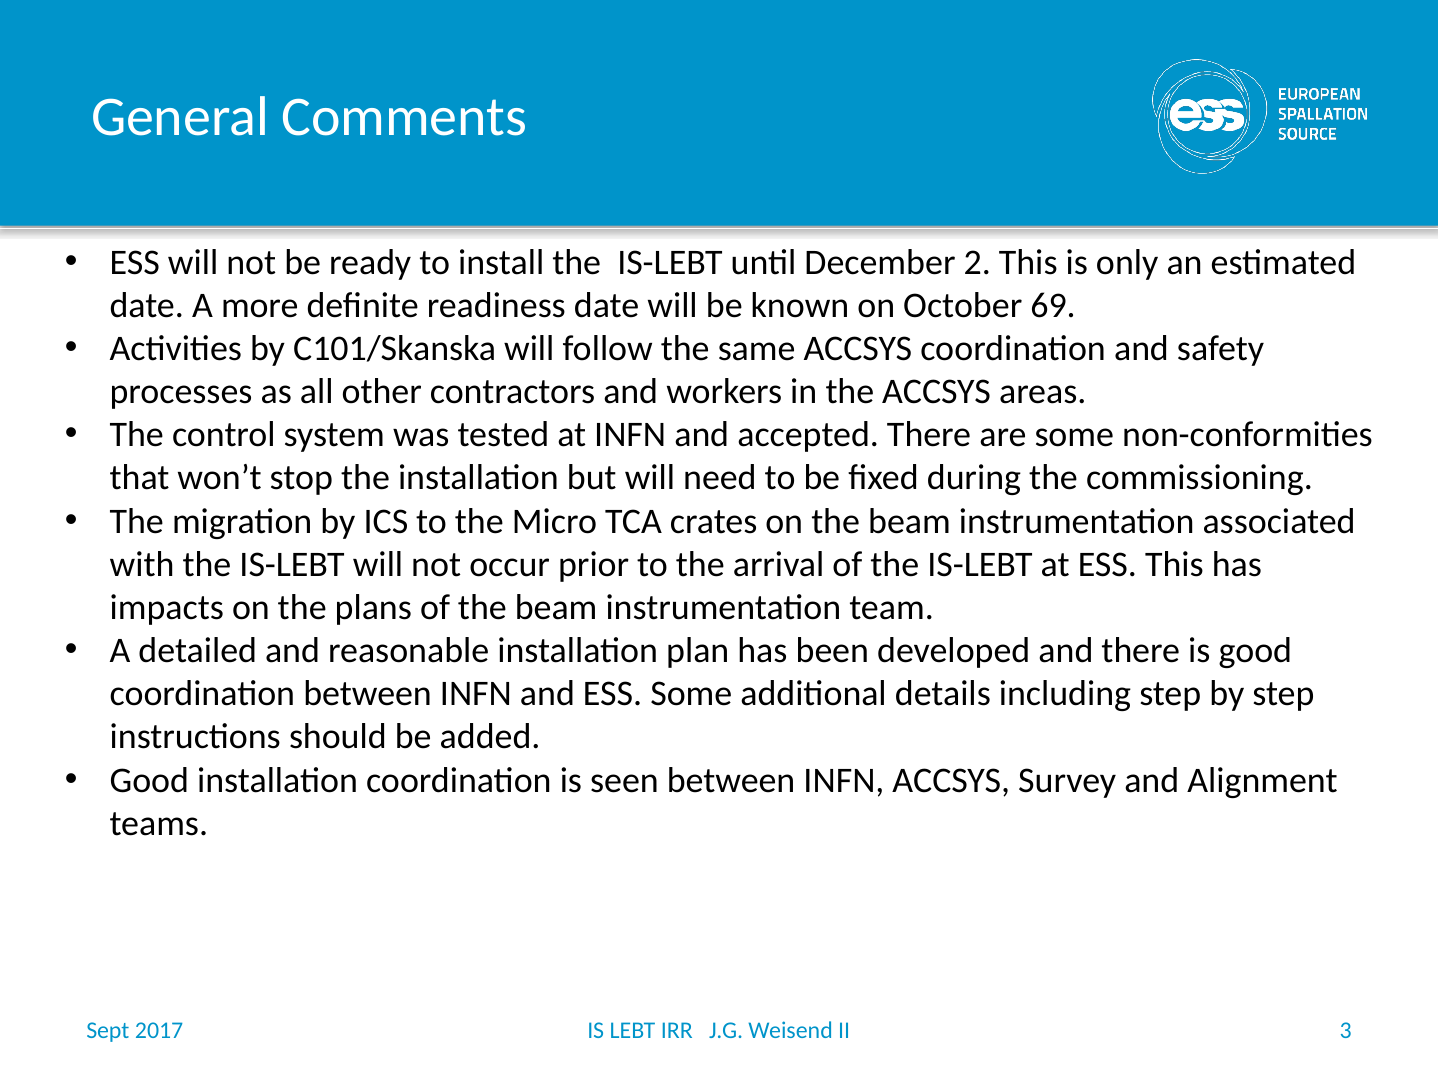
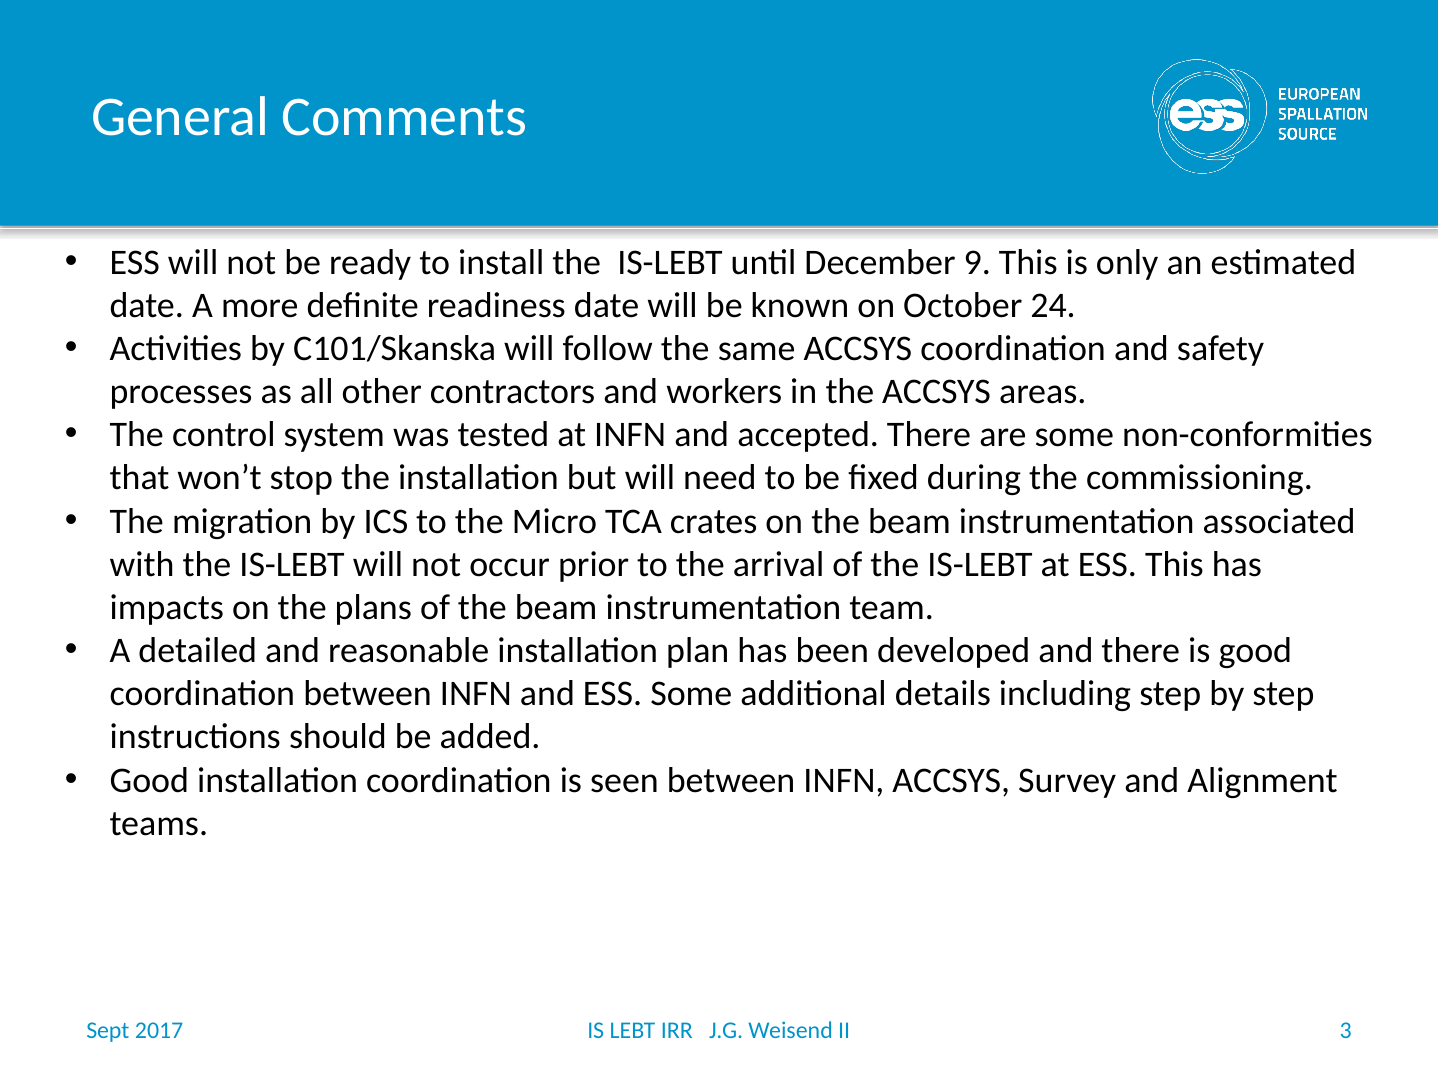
2: 2 -> 9
69: 69 -> 24
